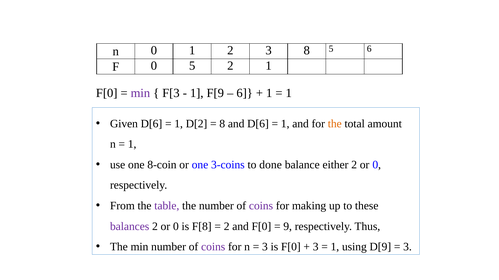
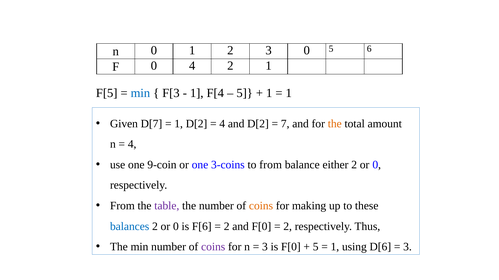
3 8: 8 -> 0
0 5: 5 -> 4
F[0 at (107, 93): F[0 -> F[5
min at (140, 93) colour: purple -> blue
F[9: F[9 -> F[4
6 at (245, 93): 6 -> 5
Given D[6: D[6 -> D[7
8 at (222, 124): 8 -> 4
and D[6: D[6 -> D[2
1 at (285, 124): 1 -> 7
1 at (132, 145): 1 -> 4
8-coin: 8-coin -> 9-coin
to done: done -> from
coins at (261, 206) colour: purple -> orange
balances colour: purple -> blue
F[8: F[8 -> F[6
9 at (288, 227): 9 -> 2
3 at (316, 247): 3 -> 5
D[9: D[9 -> D[6
